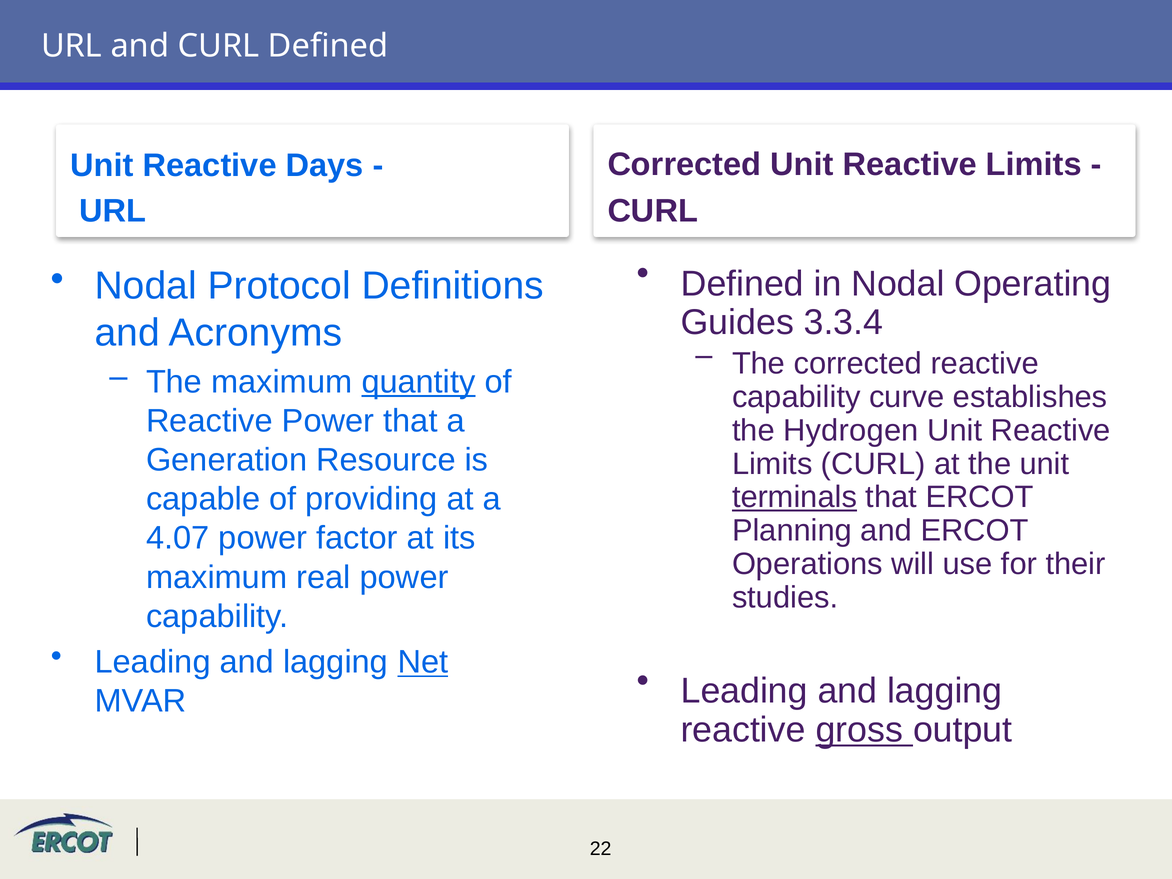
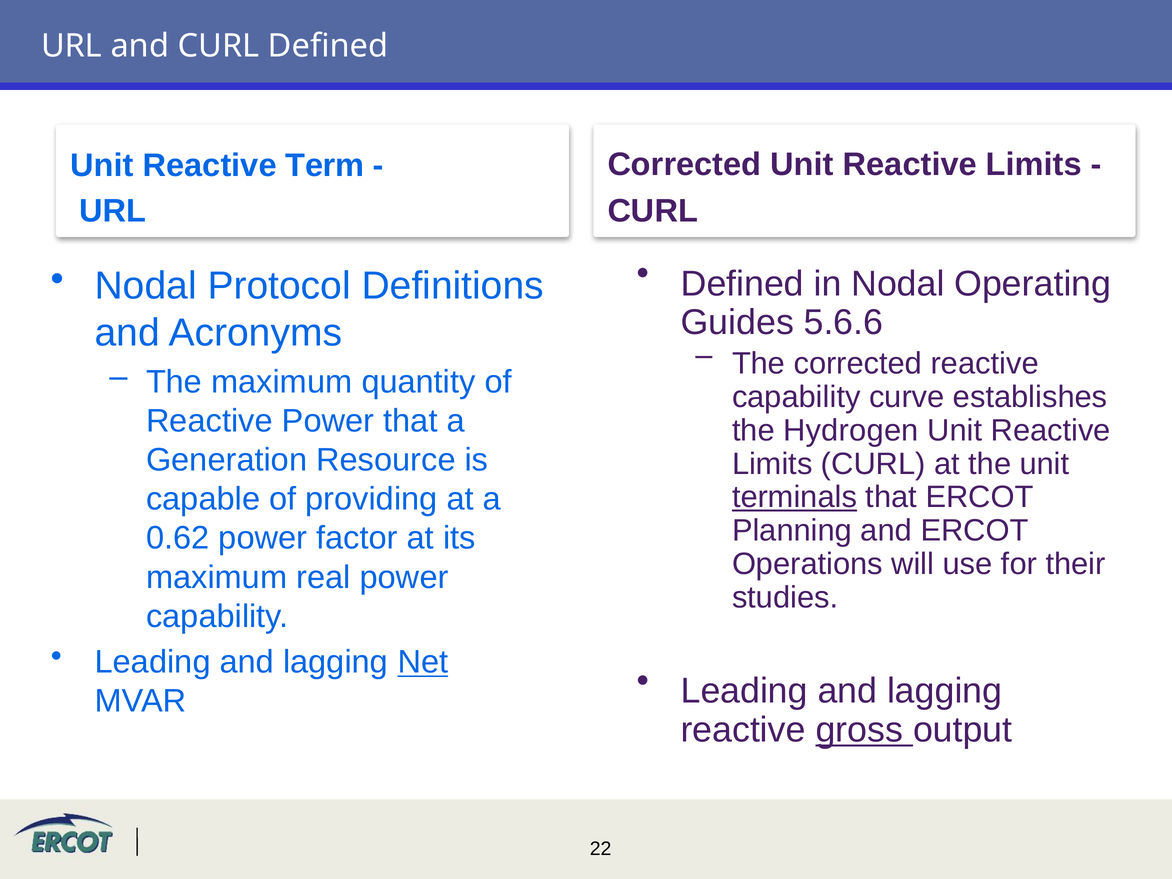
Days: Days -> Term
3.3.4: 3.3.4 -> 5.6.6
quantity underline: present -> none
4.07: 4.07 -> 0.62
